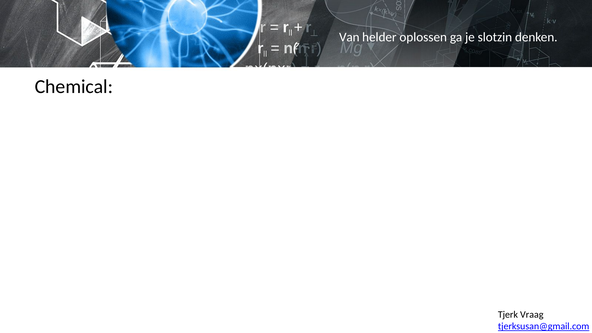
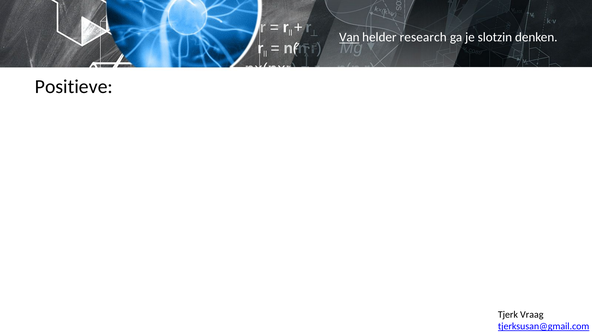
Van underline: none -> present
oplossen: oplossen -> research
Chemical: Chemical -> Positieve
